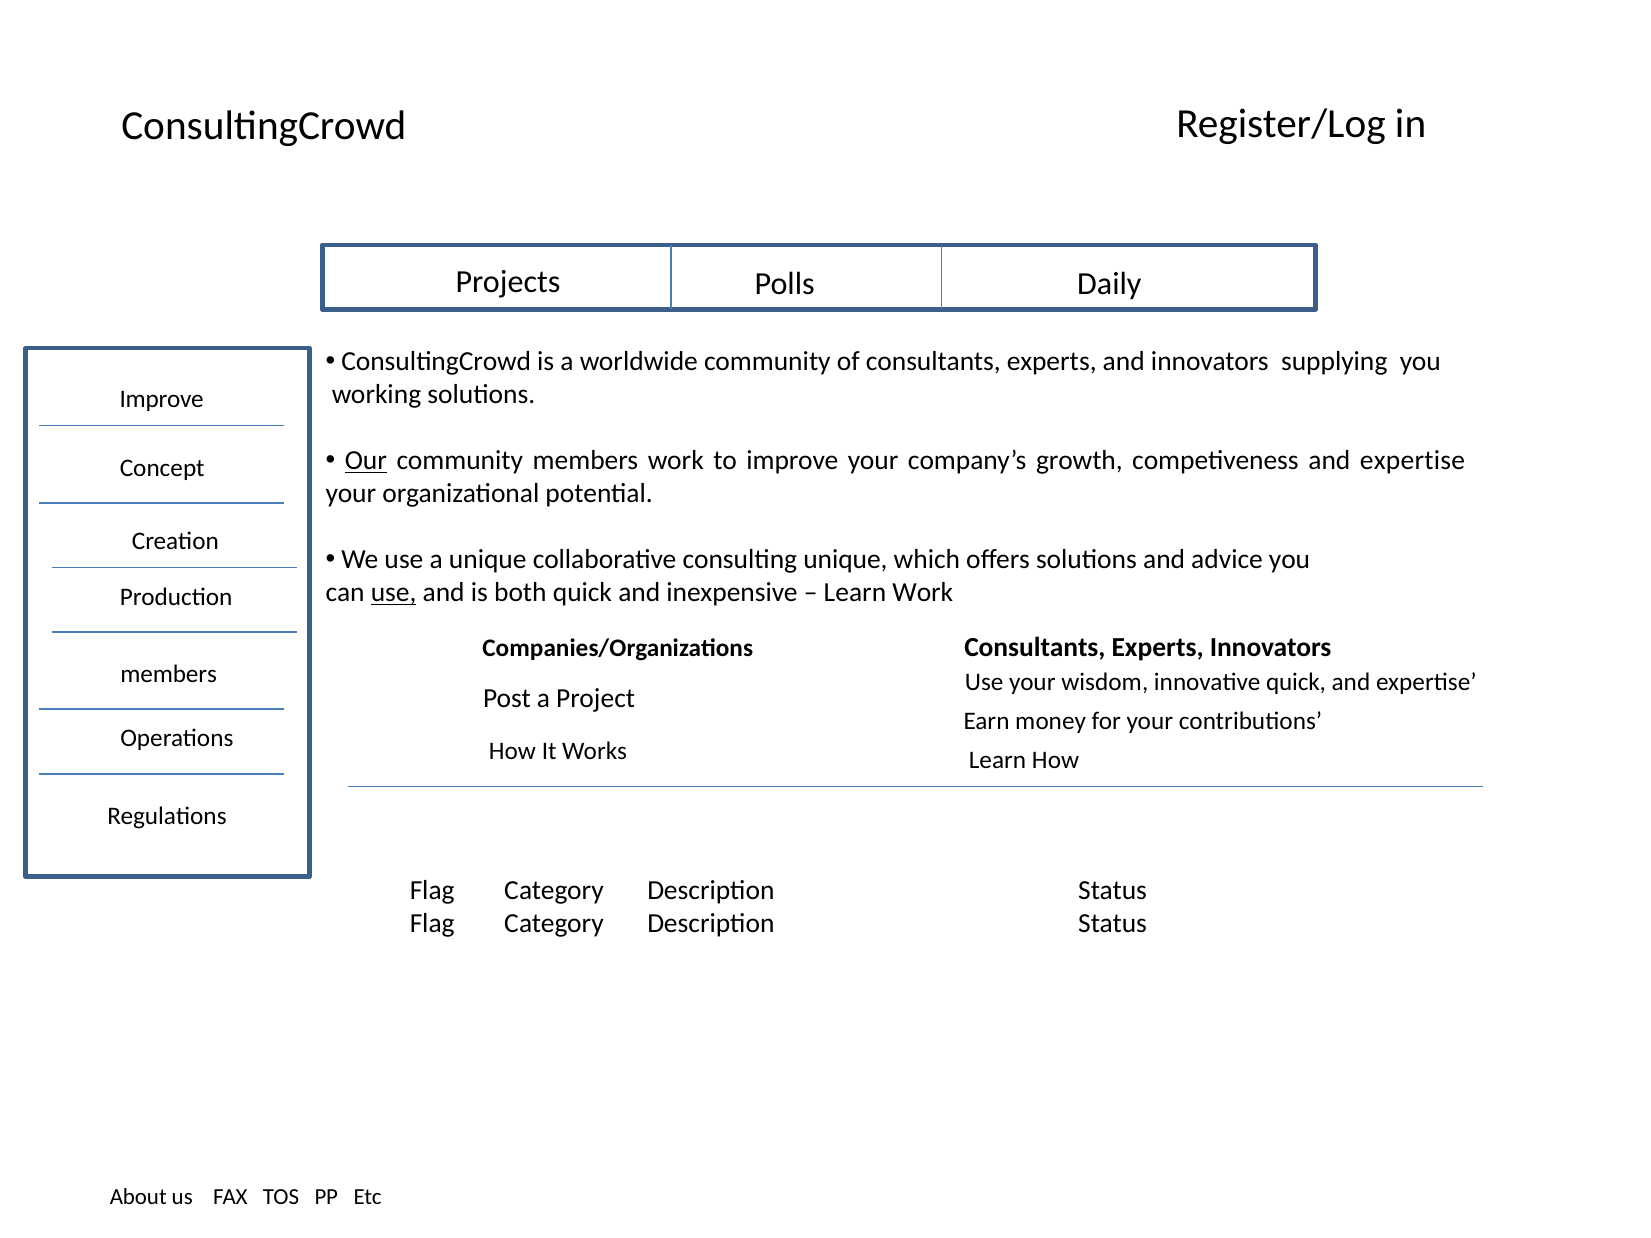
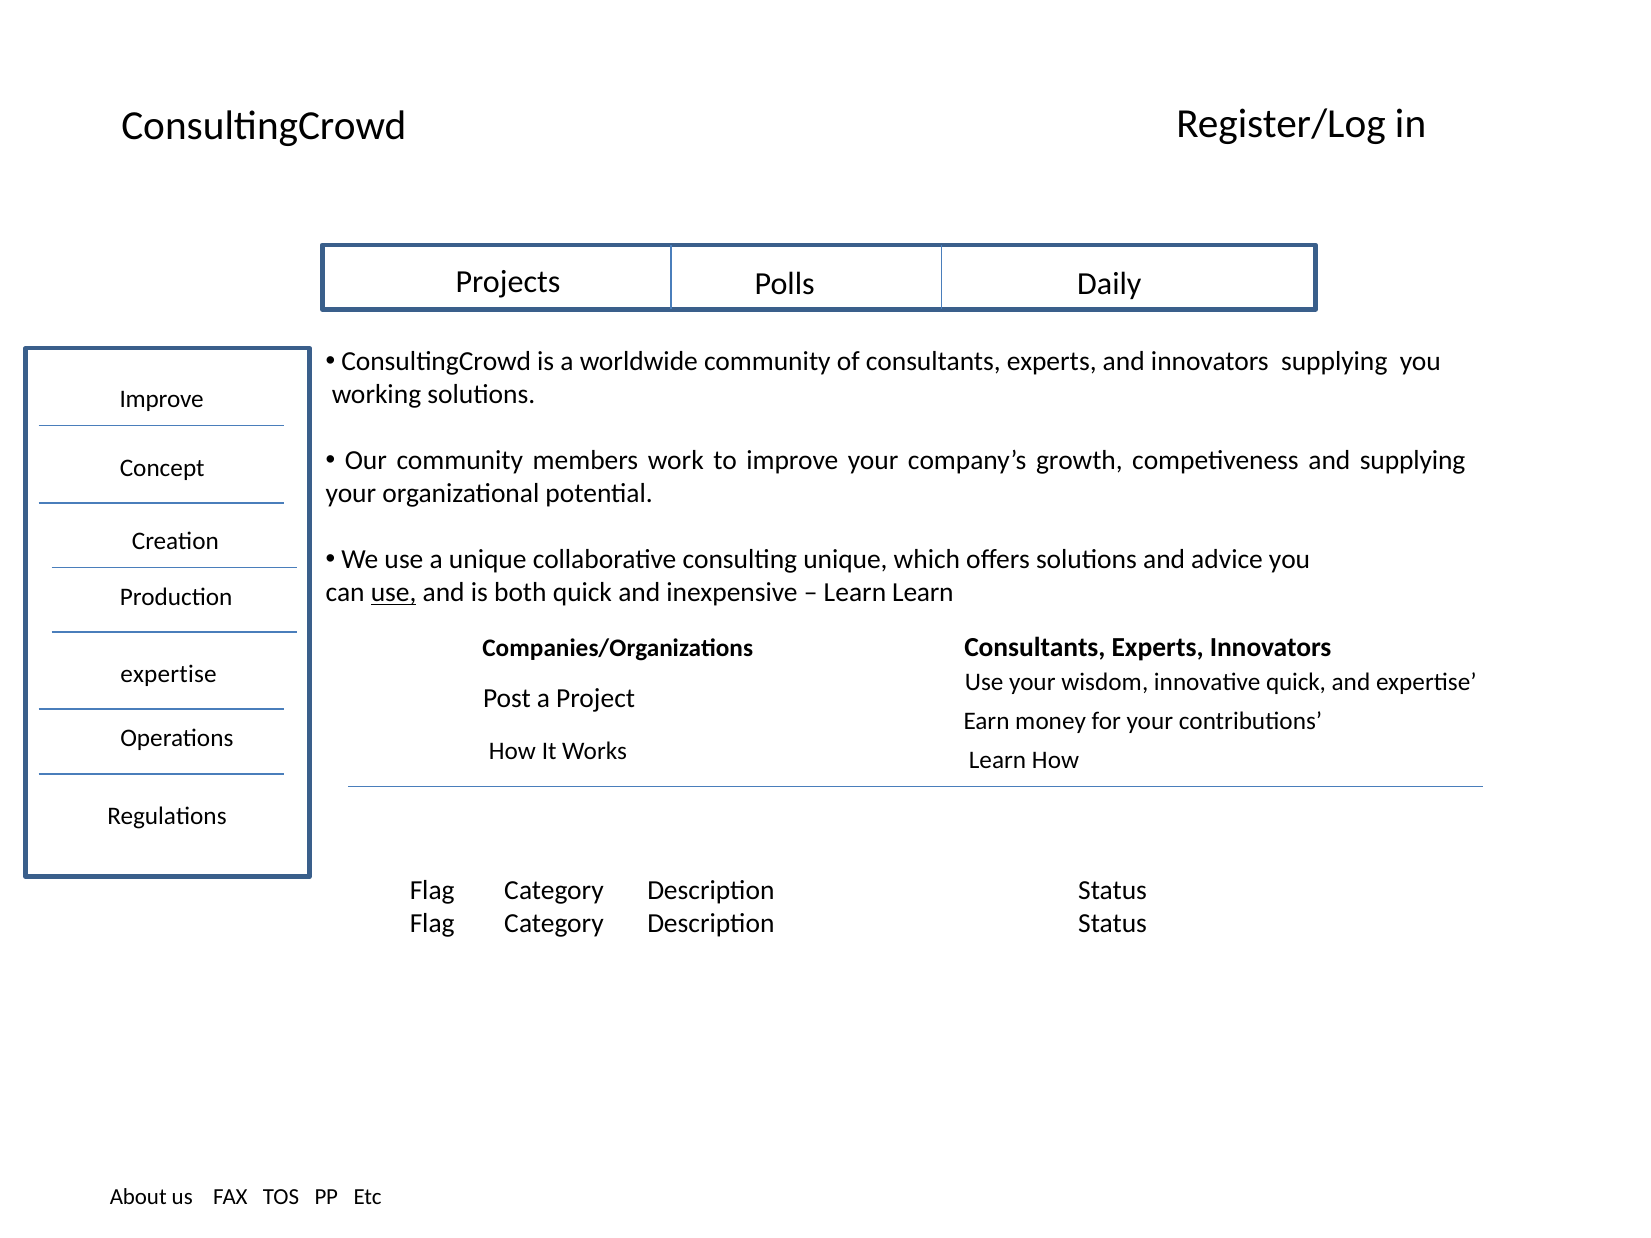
Our underline: present -> none
competiveness and expertise: expertise -> supplying
Learn Work: Work -> Learn
members at (169, 674): members -> expertise
